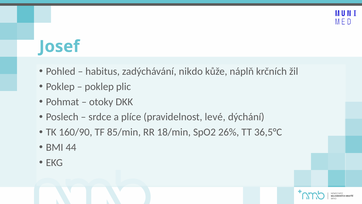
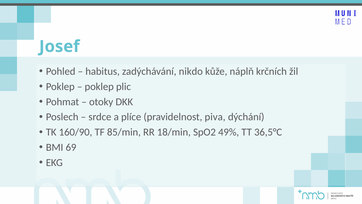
levé: levé -> piva
26%: 26% -> 49%
44: 44 -> 69
